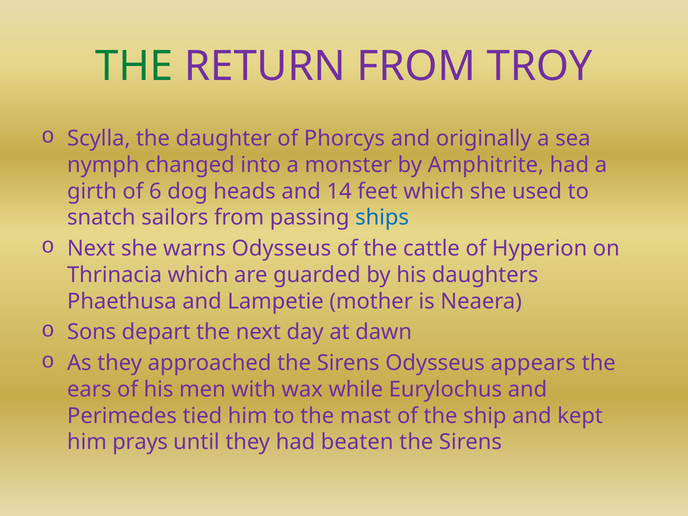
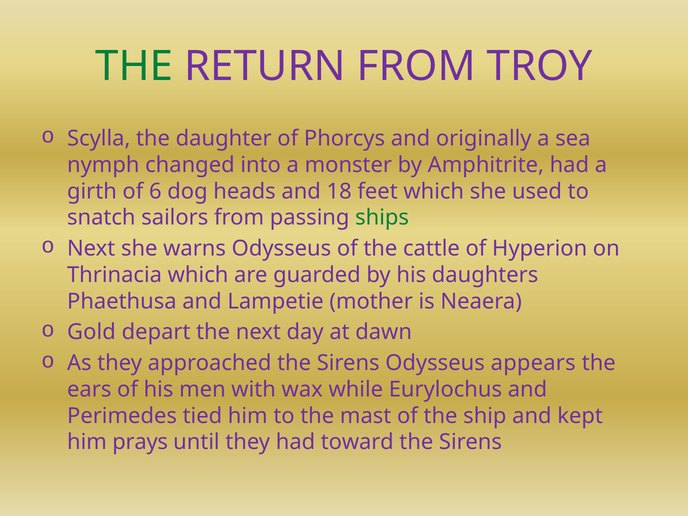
14: 14 -> 18
ships colour: blue -> green
Sons: Sons -> Gold
beaten: beaten -> toward
